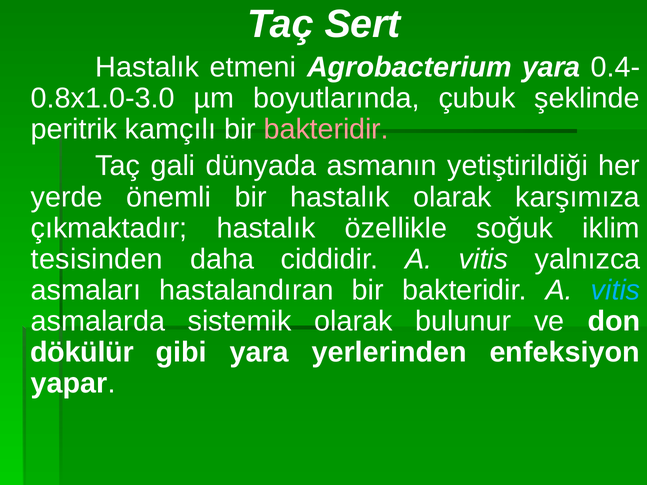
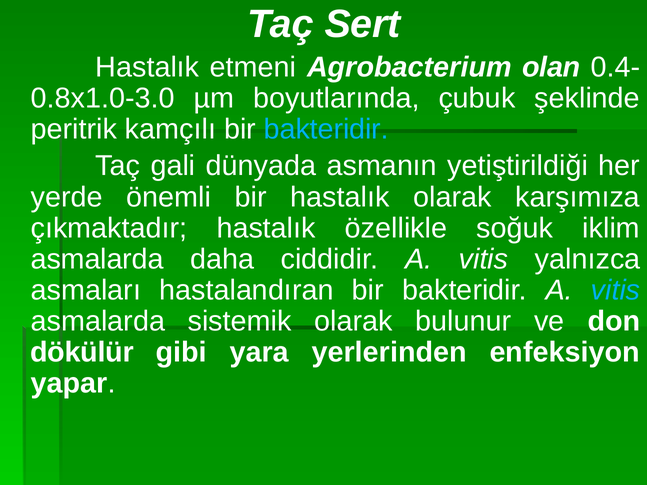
Agrobacterium yara: yara -> olan
bakteridir at (326, 129) colour: pink -> light blue
tesisinden at (97, 259): tesisinden -> asmalarda
